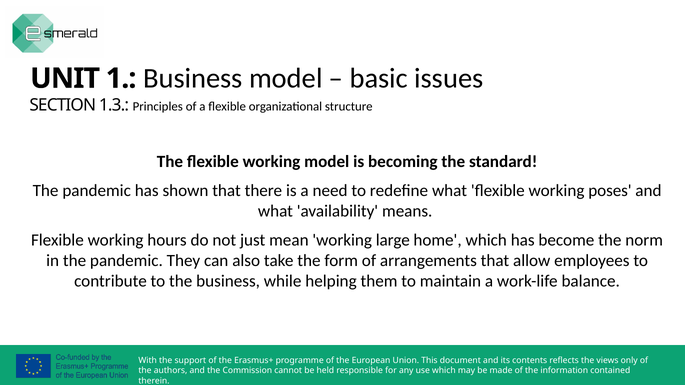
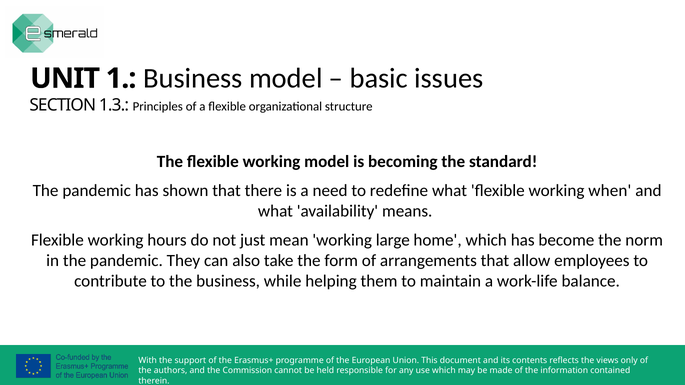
poses: poses -> when
